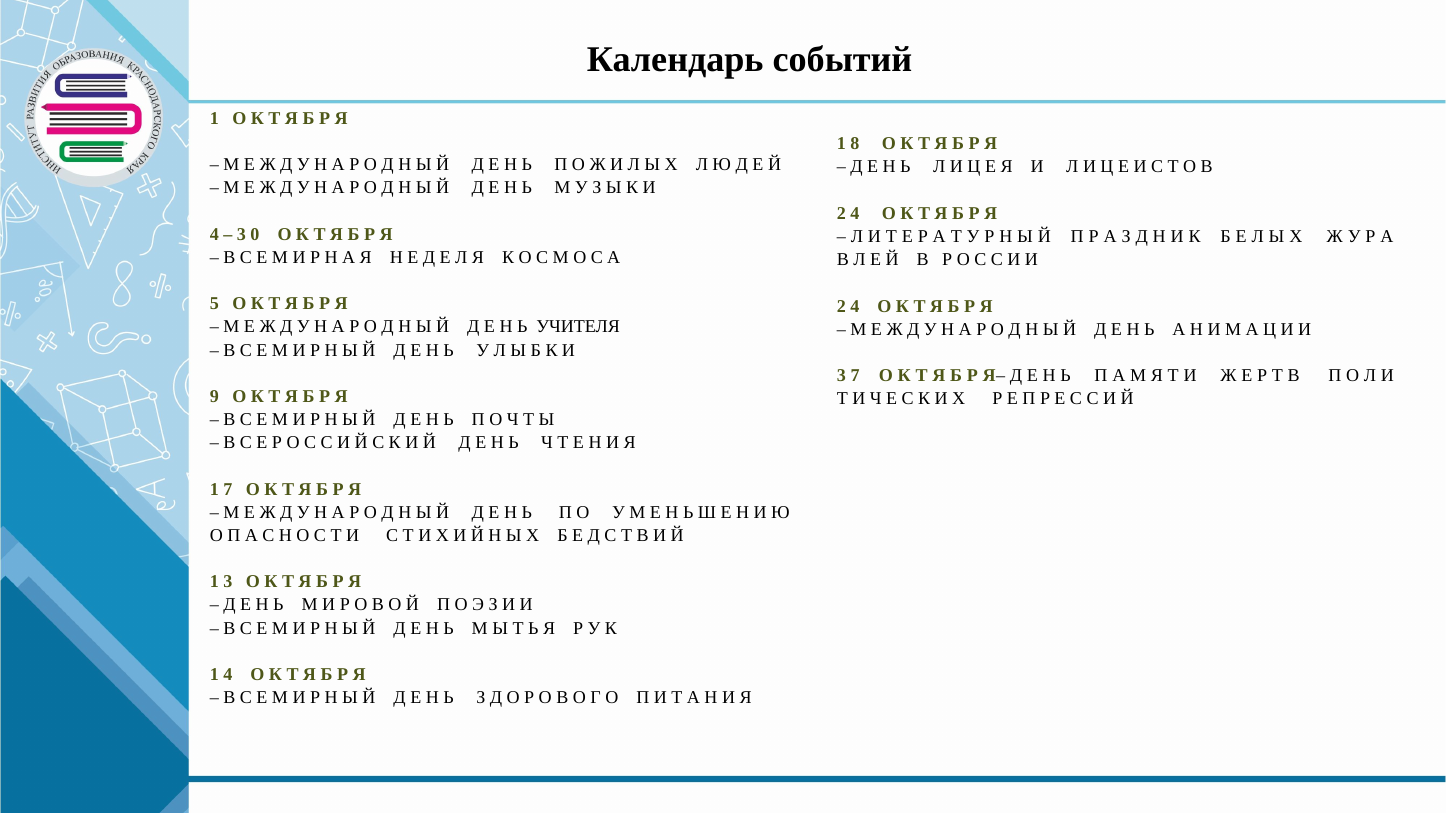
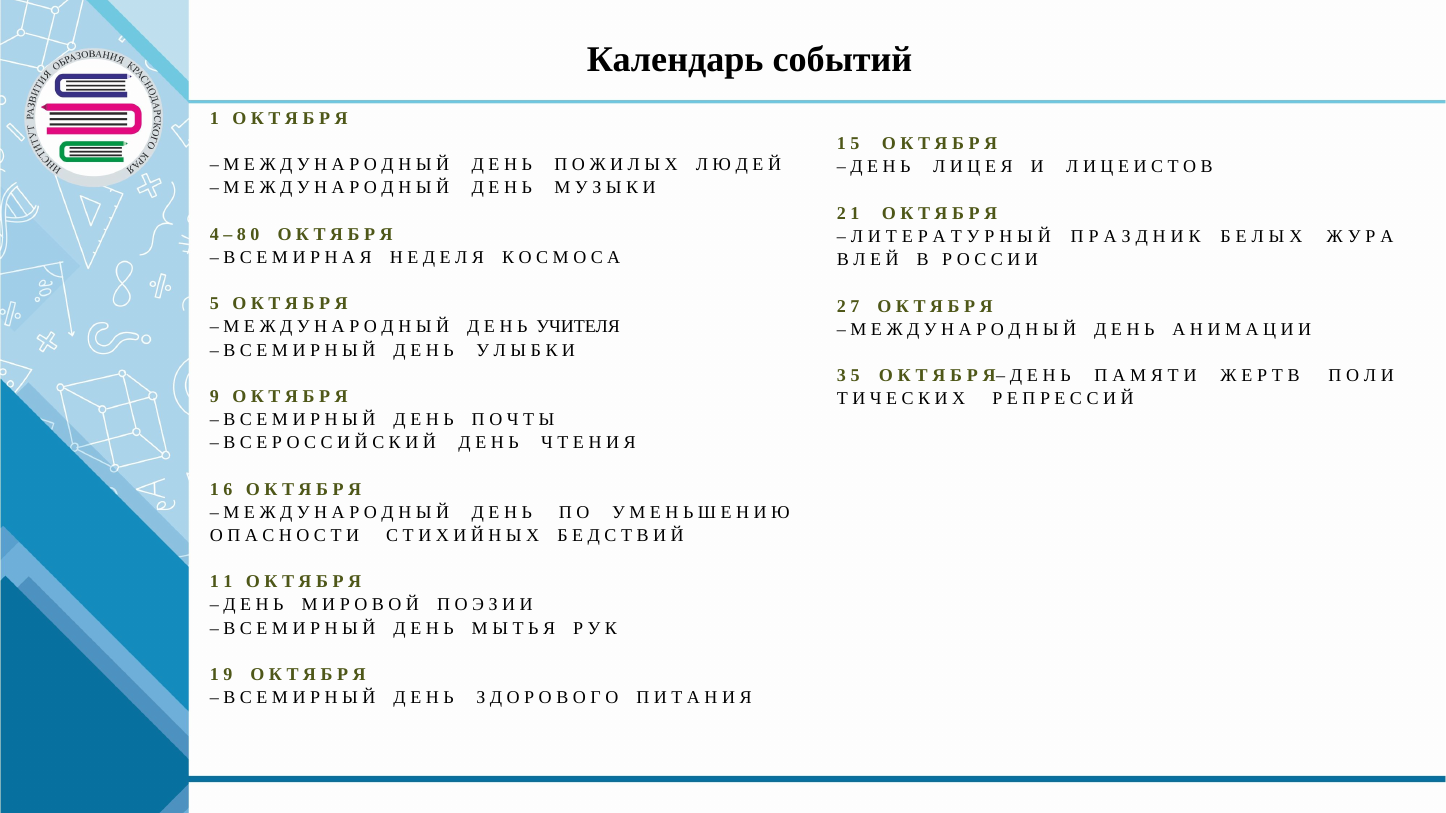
1 8: 8 -> 5
4 at (855, 213): 4 -> 1
3 at (241, 234): 3 -> 8
4 at (855, 306): 4 -> 7
3 7: 7 -> 5
1 7: 7 -> 6
1 3: 3 -> 1
1 4: 4 -> 9
